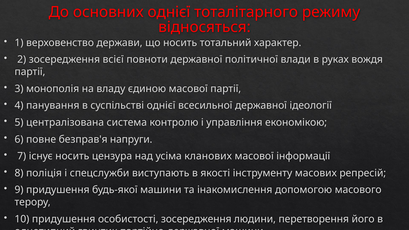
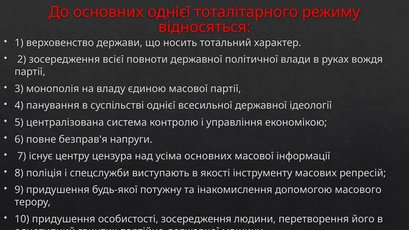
існує носить: носить -> центру
усіма кланових: кланових -> основних
будь-якої машини: машини -> потужну
